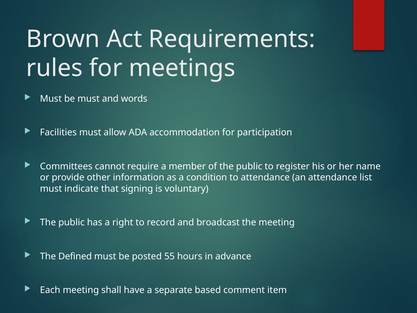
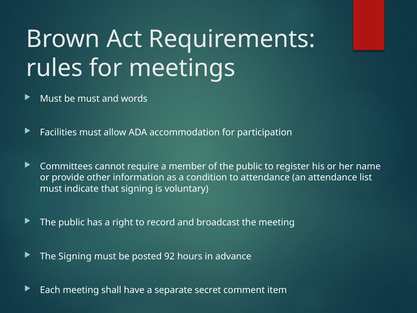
The Defined: Defined -> Signing
55: 55 -> 92
based: based -> secret
